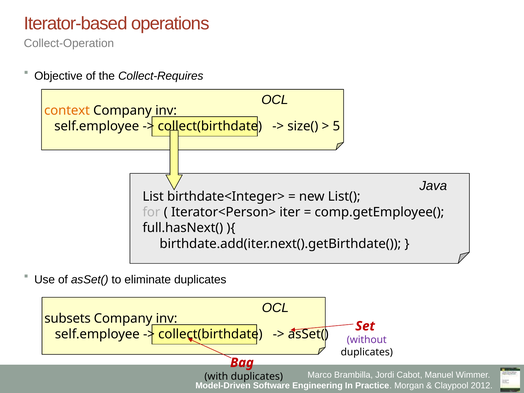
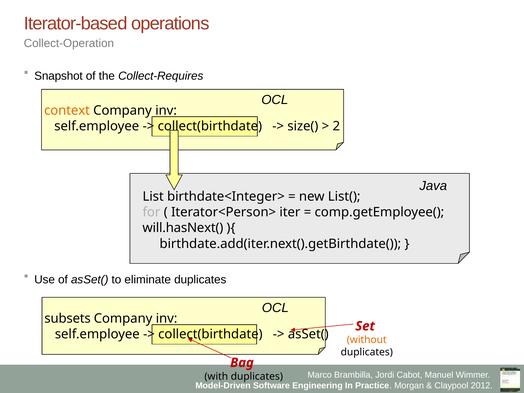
Objective: Objective -> Snapshot
5: 5 -> 2
full.hasNext(: full.hasNext( -> will.hasNext(
without colour: purple -> orange
